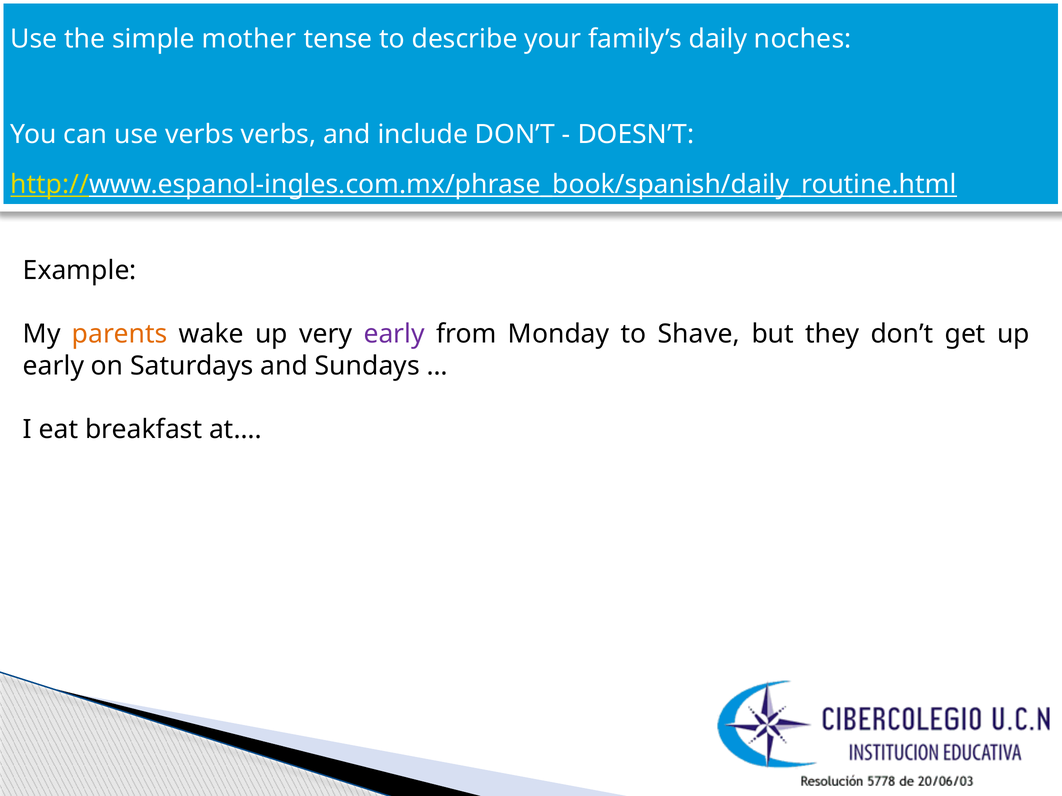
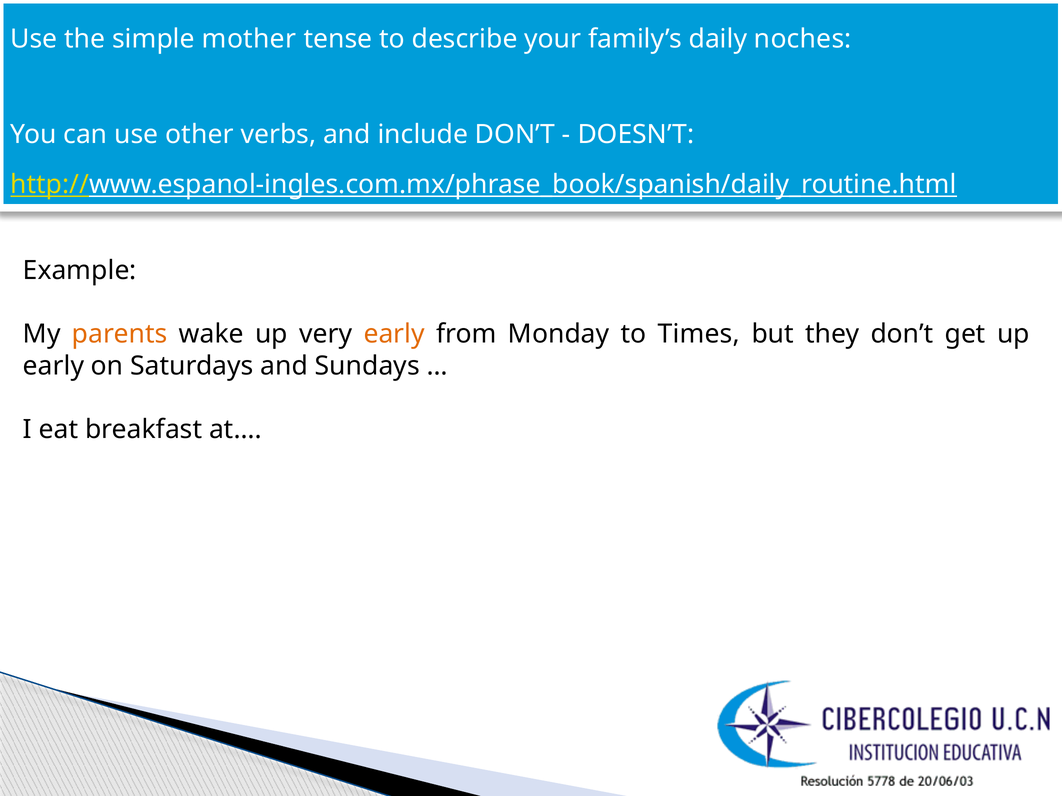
use verbs: verbs -> other
early at (394, 334) colour: purple -> orange
Shave: Shave -> Times
